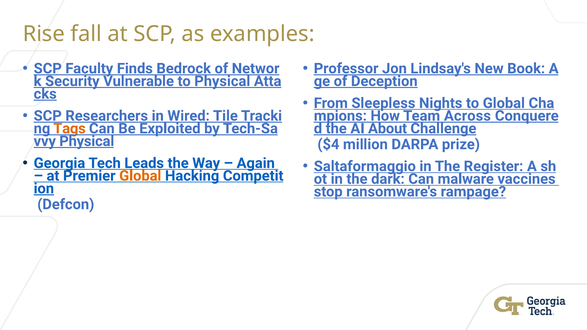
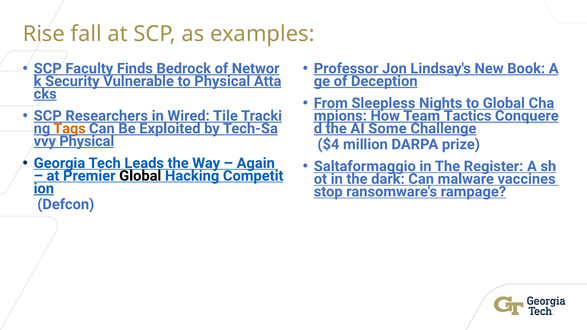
Across: Across -> Tactics
About: About -> Some
Global at (140, 176) colour: orange -> black
